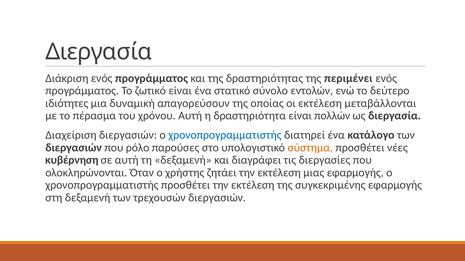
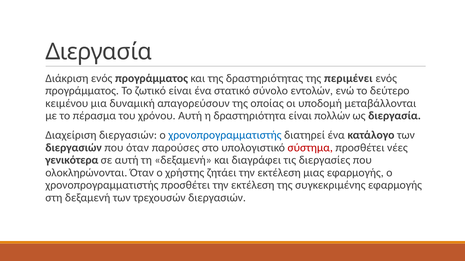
ιδιότητες: ιδιότητες -> κειμένου
οι εκτέλεση: εκτέλεση -> υποδομή
που ρόλο: ρόλο -> όταν
σύστημα colour: orange -> red
κυβέρνηση: κυβέρνηση -> γενικότερα
